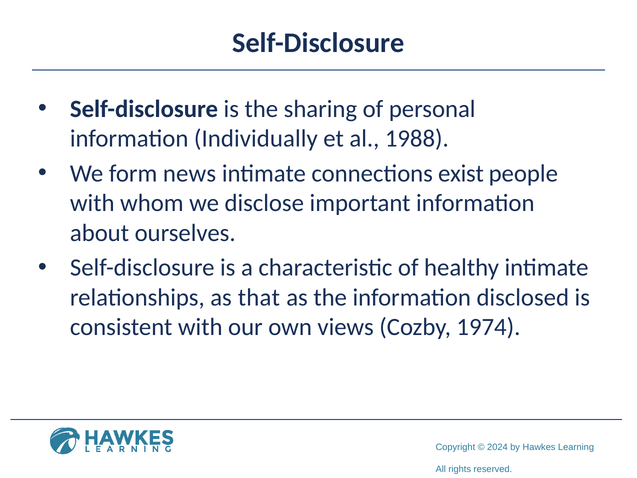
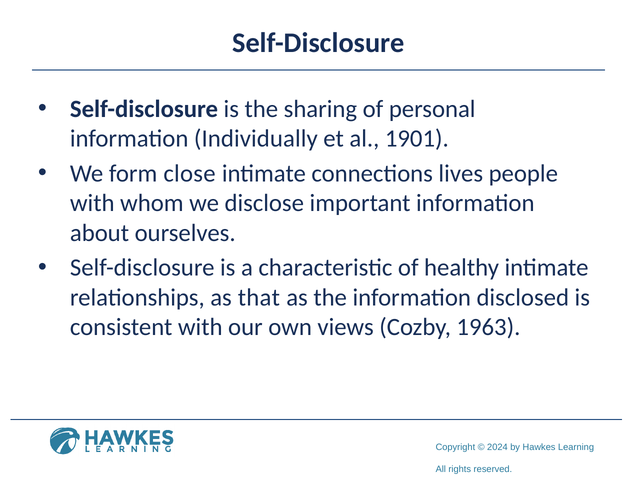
1988: 1988 -> 1901
news: news -> close
exist: exist -> lives
1974: 1974 -> 1963
